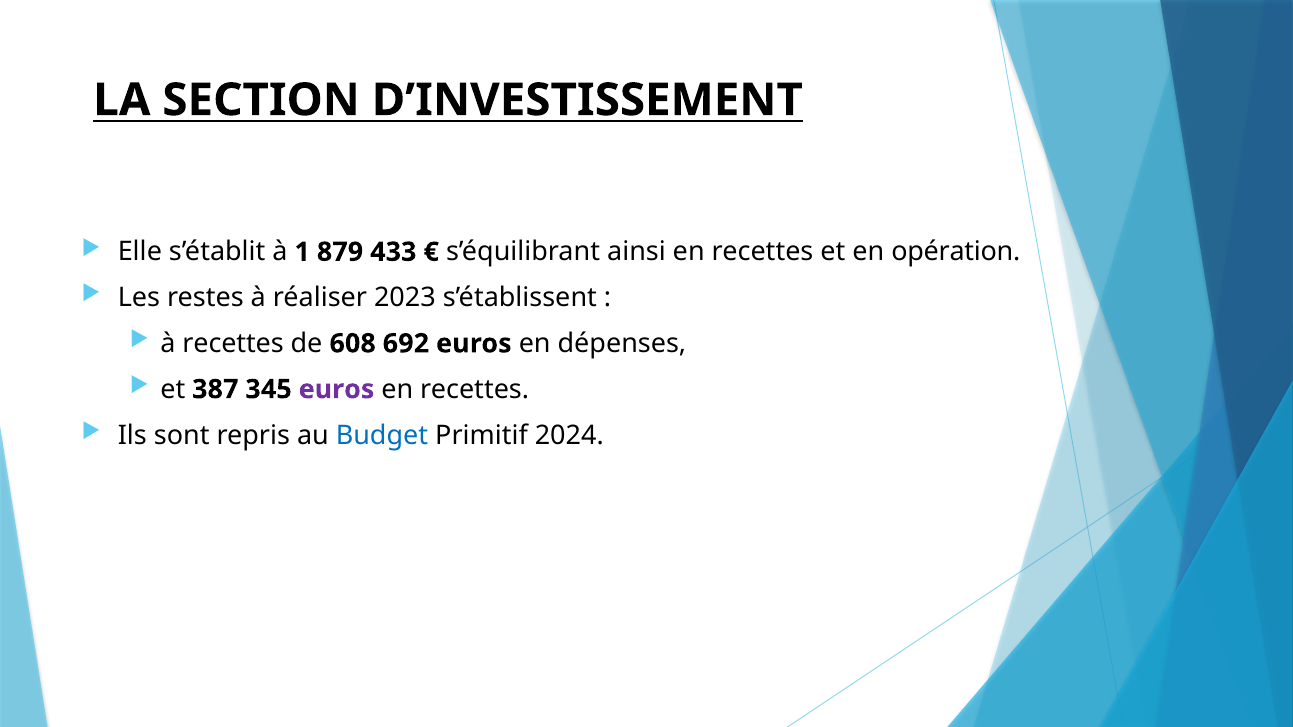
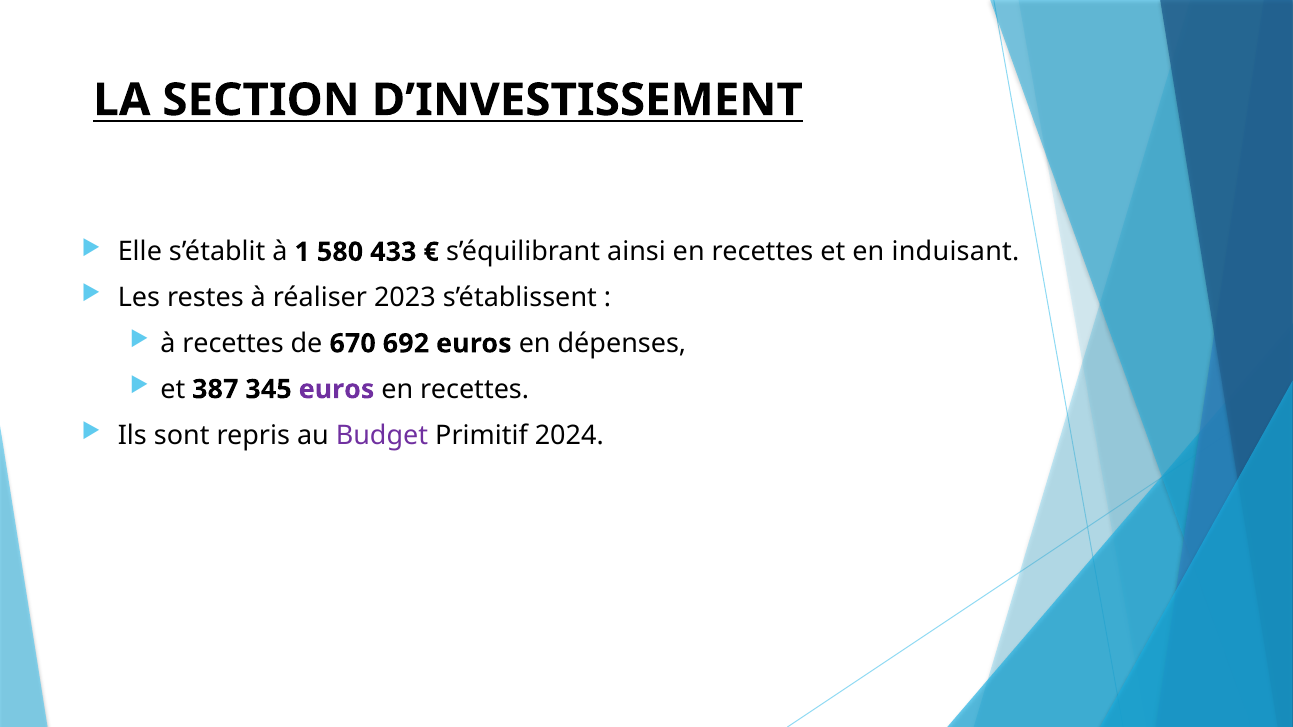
879: 879 -> 580
opération: opération -> induisant
608: 608 -> 670
Budget colour: blue -> purple
